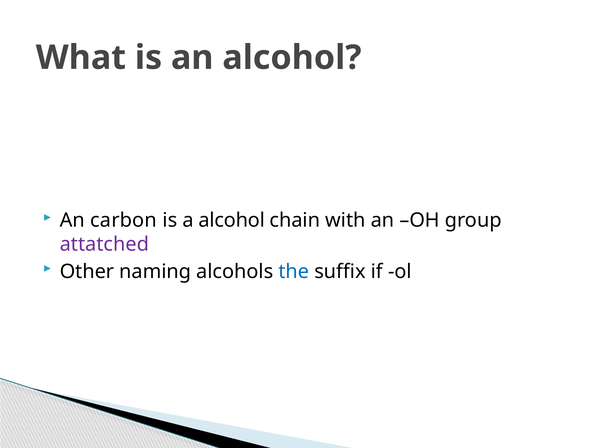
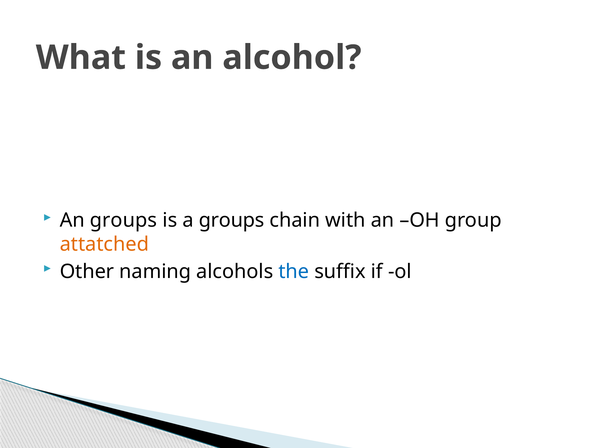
An carbon: carbon -> groups
a alcohol: alcohol -> groups
attatched colour: purple -> orange
